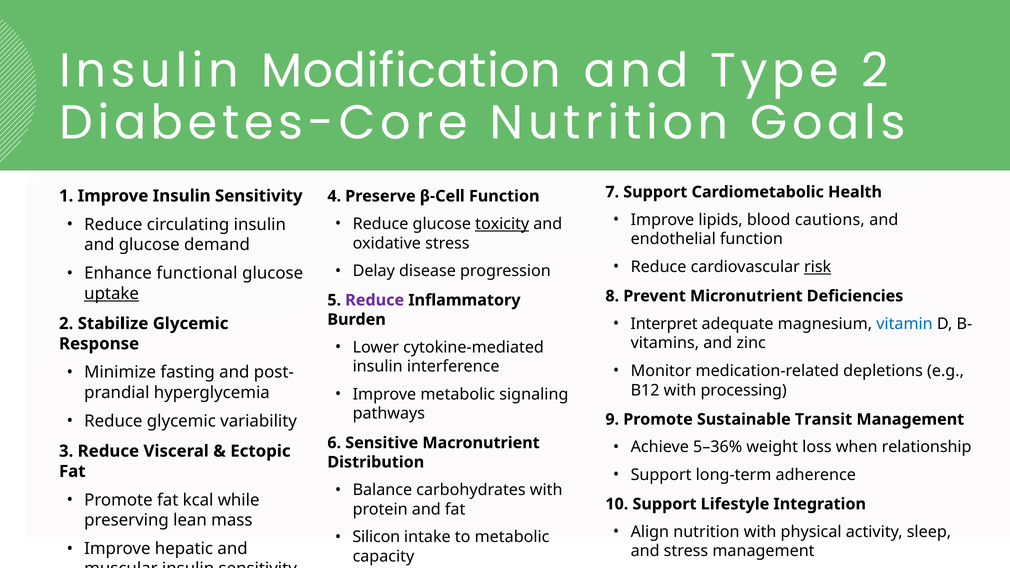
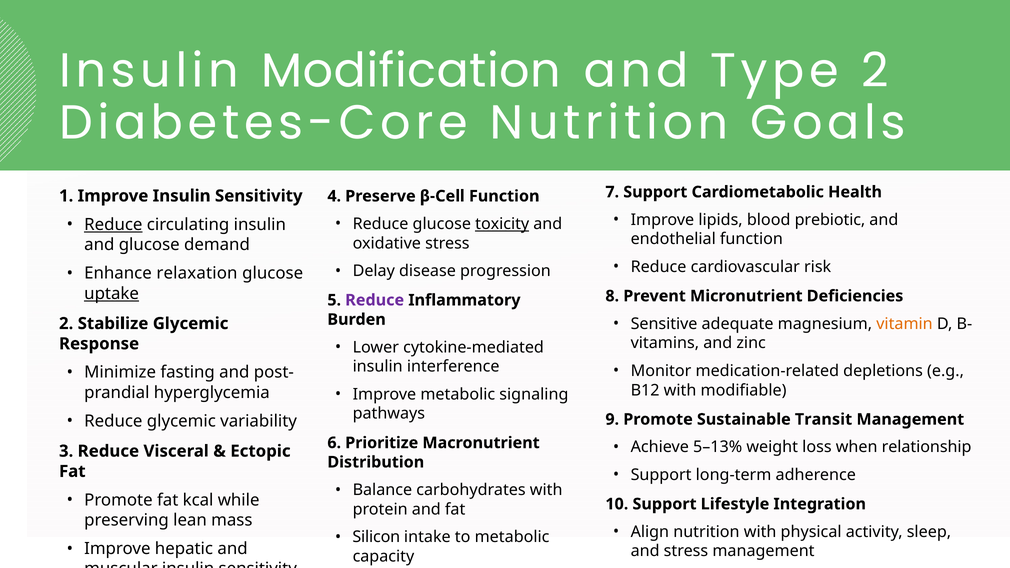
cautions: cautions -> prebiotic
Reduce at (113, 225) underline: none -> present
risk underline: present -> none
functional: functional -> relaxation
Interpret: Interpret -> Sensitive
vitamin colour: blue -> orange
processing: processing -> modifiable
Sensitive: Sensitive -> Prioritize
5–36%: 5–36% -> 5–13%
